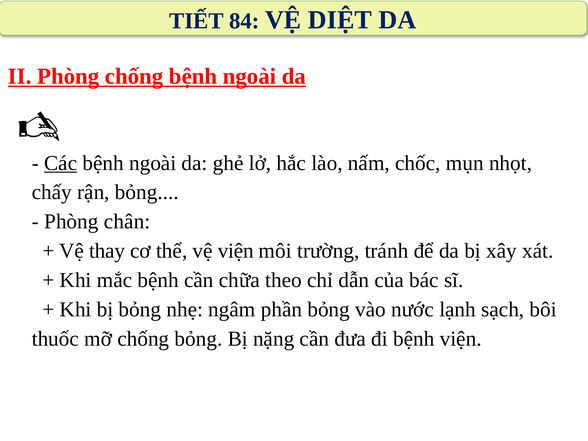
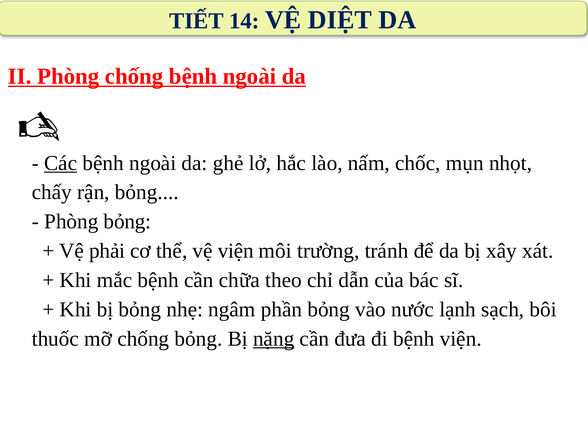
84: 84 -> 14
Phòng chân: chân -> bỏng
thay: thay -> phải
nặng underline: none -> present
